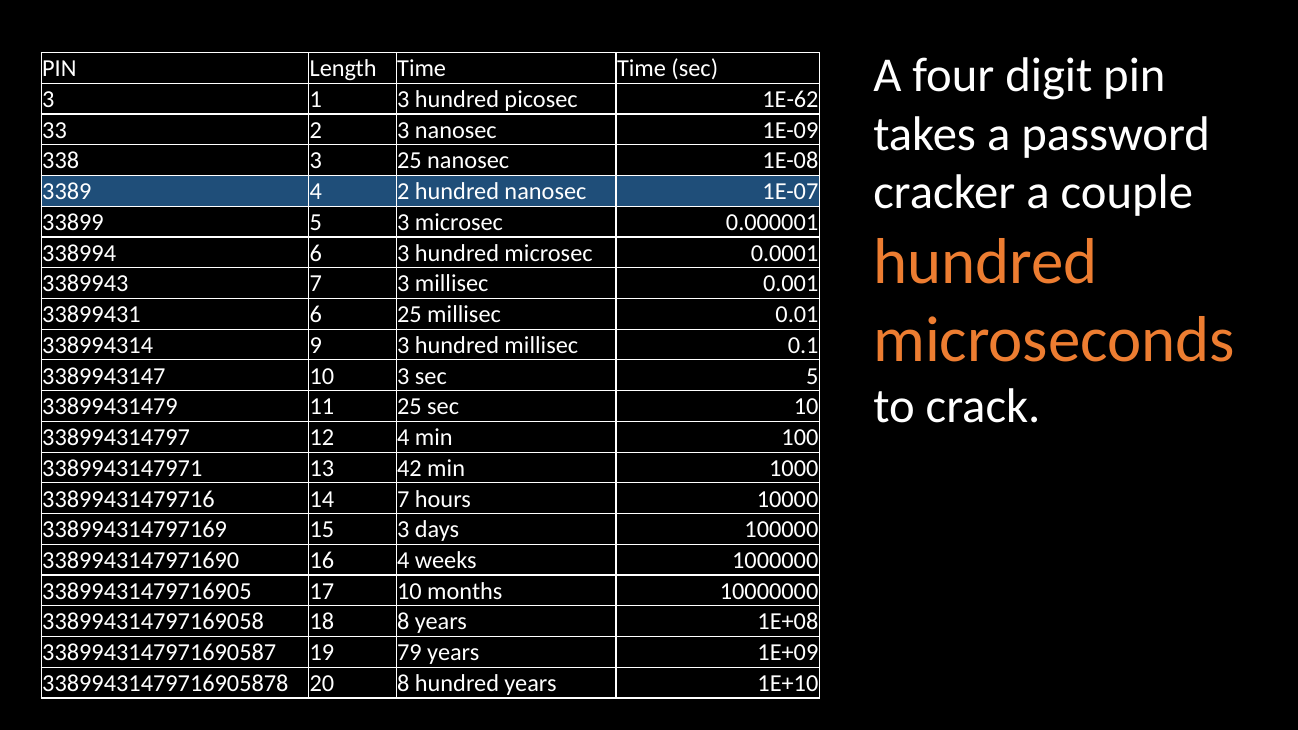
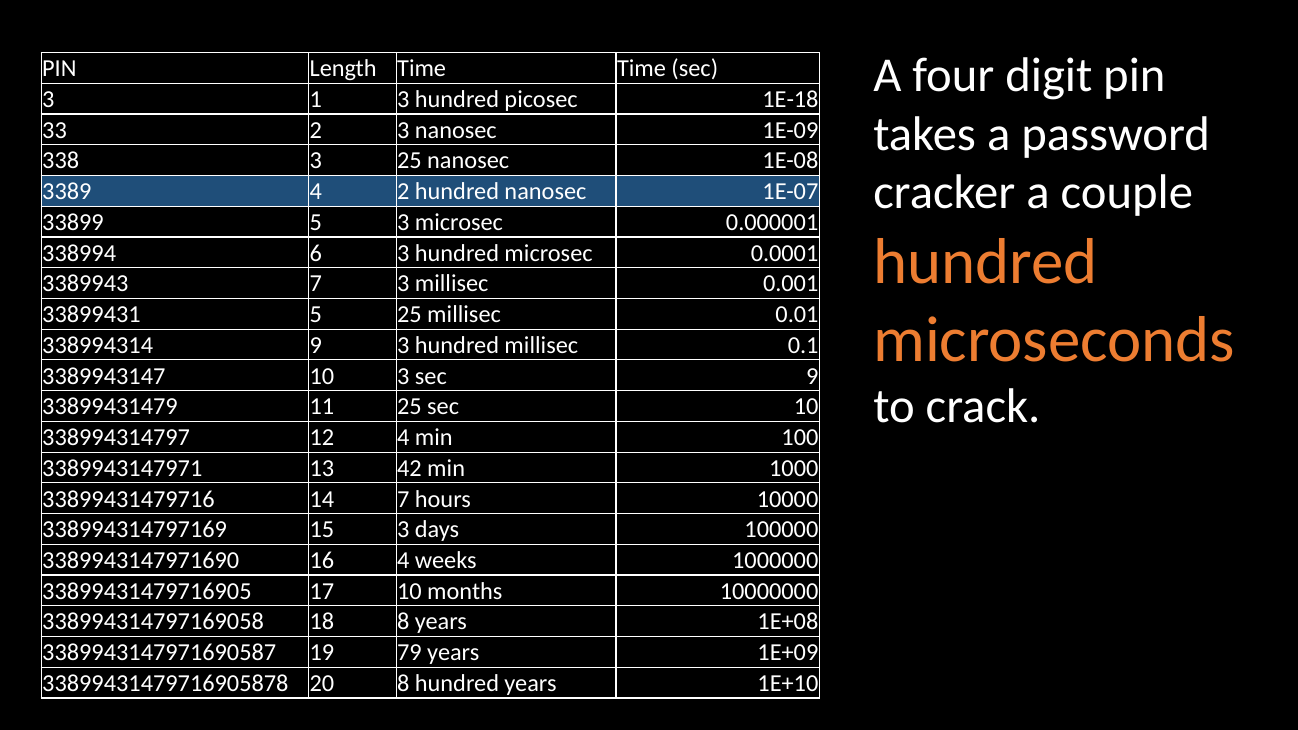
1E-62: 1E-62 -> 1E-18
33899431 6: 6 -> 5
sec 5: 5 -> 9
